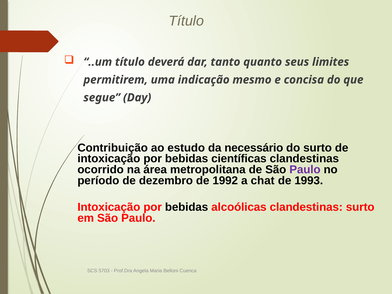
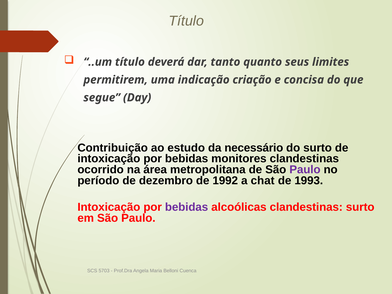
mesmo: mesmo -> criação
científicas: científicas -> monitores
bebidas at (187, 207) colour: black -> purple
